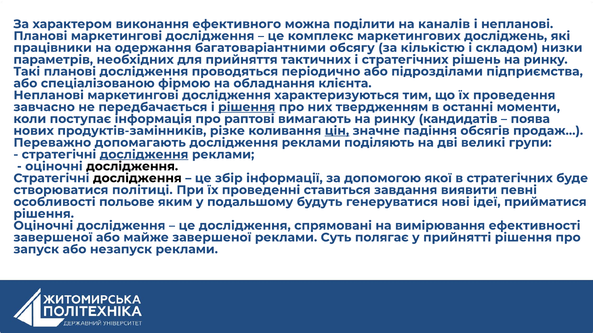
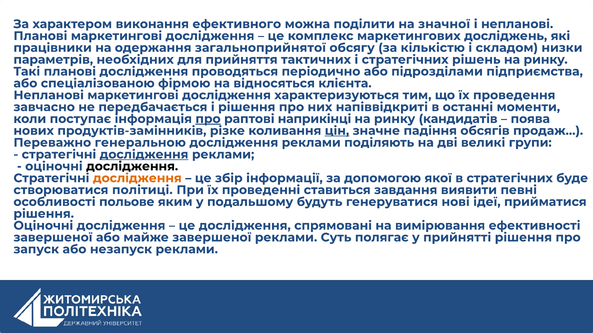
каналів: каналів -> значної
багатоваріантними: багатоваріантними -> загальноприйнятої
обладнання: обладнання -> відносяться
рішення at (247, 107) underline: present -> none
твердженням: твердженням -> напіввідкриті
про at (208, 119) underline: none -> present
вимагають: вимагають -> наприкінці
допомагають: допомагають -> генеральною
дослідження at (137, 178) colour: black -> orange
